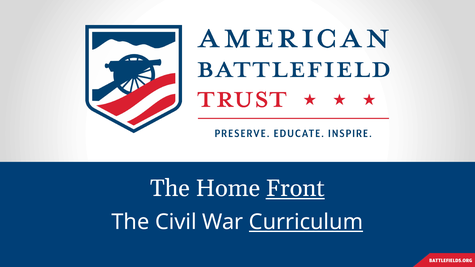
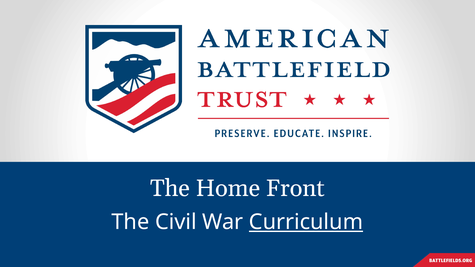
Front underline: present -> none
